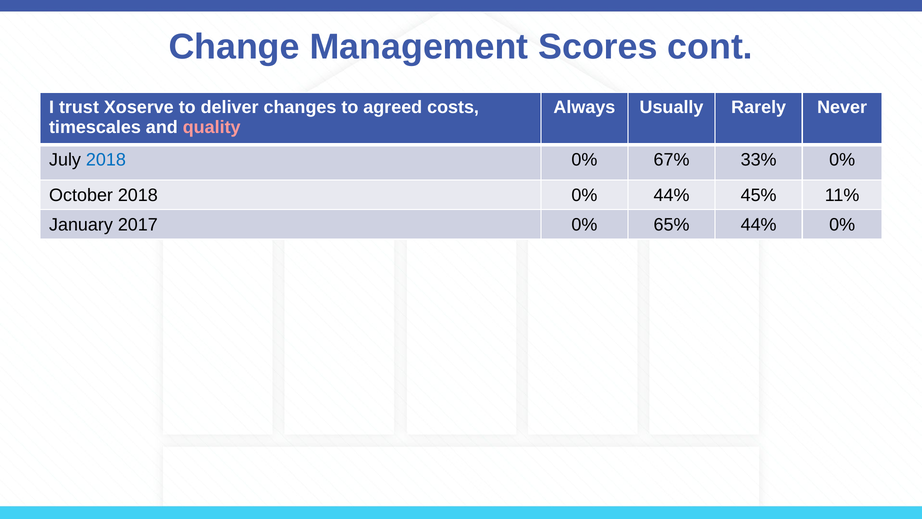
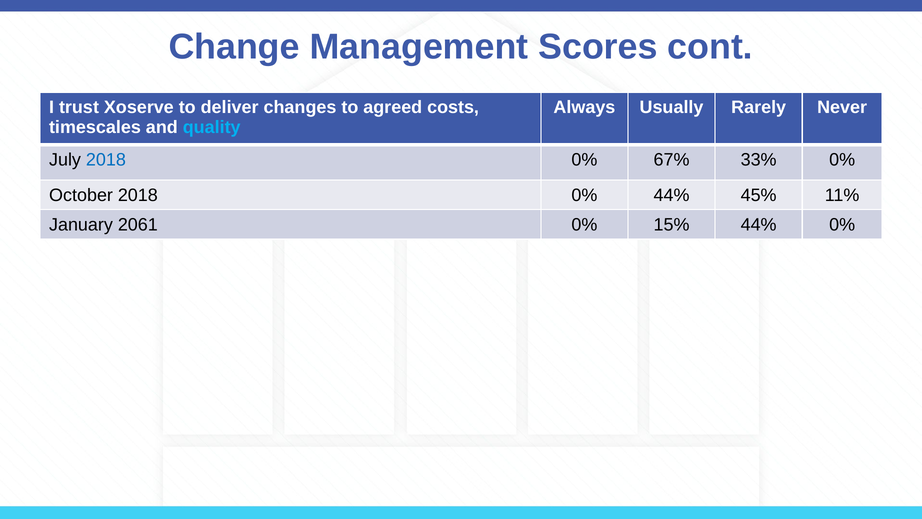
quality colour: pink -> light blue
2017: 2017 -> 2061
65%: 65% -> 15%
